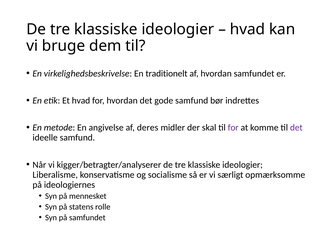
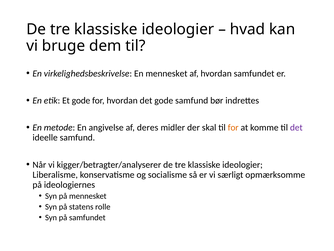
En traditionelt: traditionelt -> mennesket
Et hvad: hvad -> gode
for at (233, 127) colour: purple -> orange
